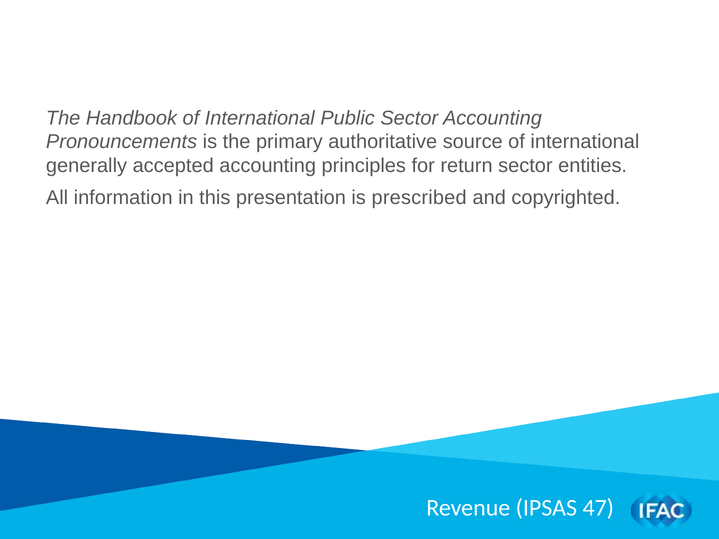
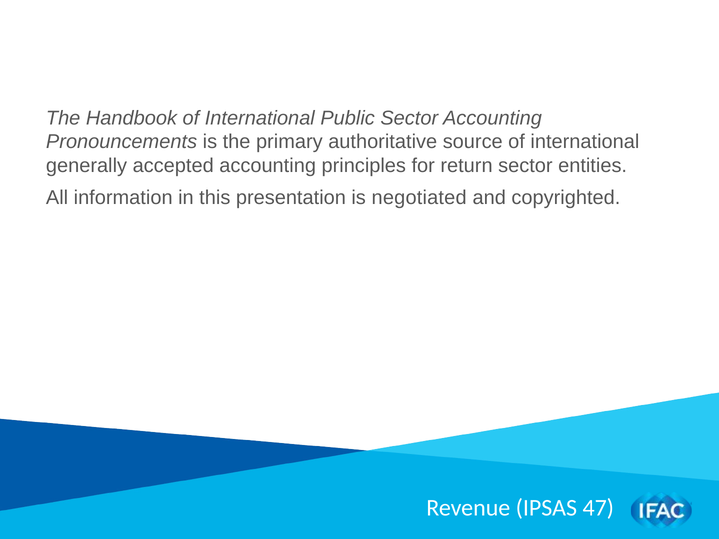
prescribed: prescribed -> negotiated
